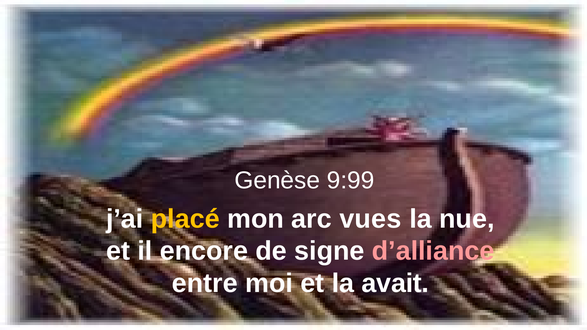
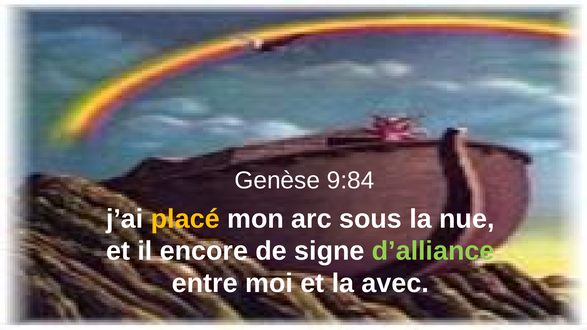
9:99: 9:99 -> 9:84
vues: vues -> sous
d’alliance colour: pink -> light green
avait: avait -> avec
